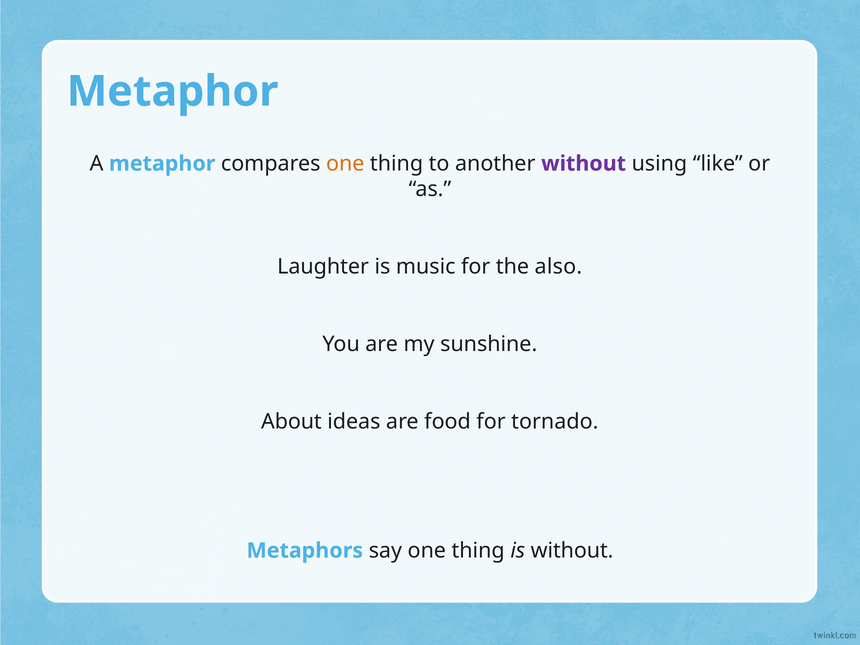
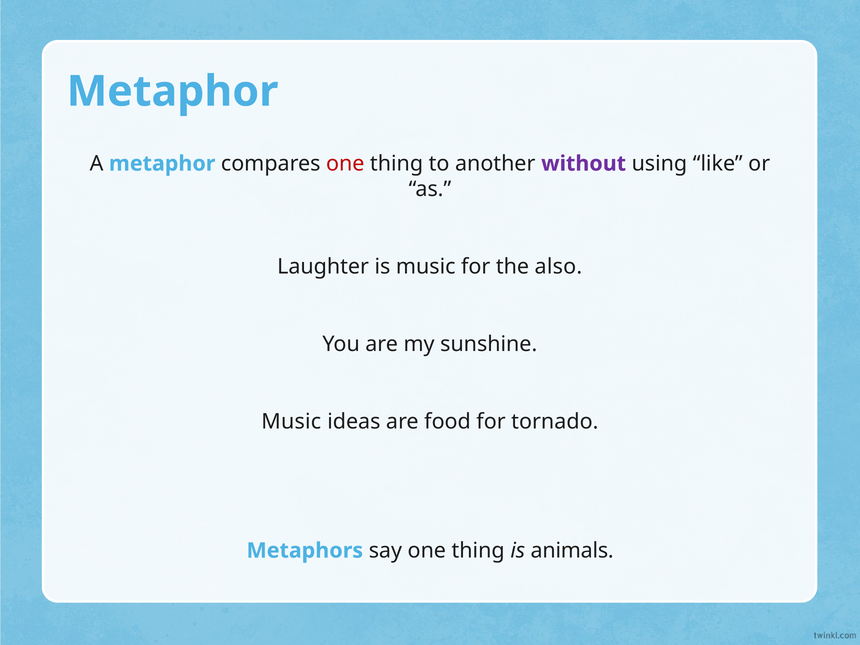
one at (345, 164) colour: orange -> red
About at (291, 422): About -> Music
is without: without -> animals
